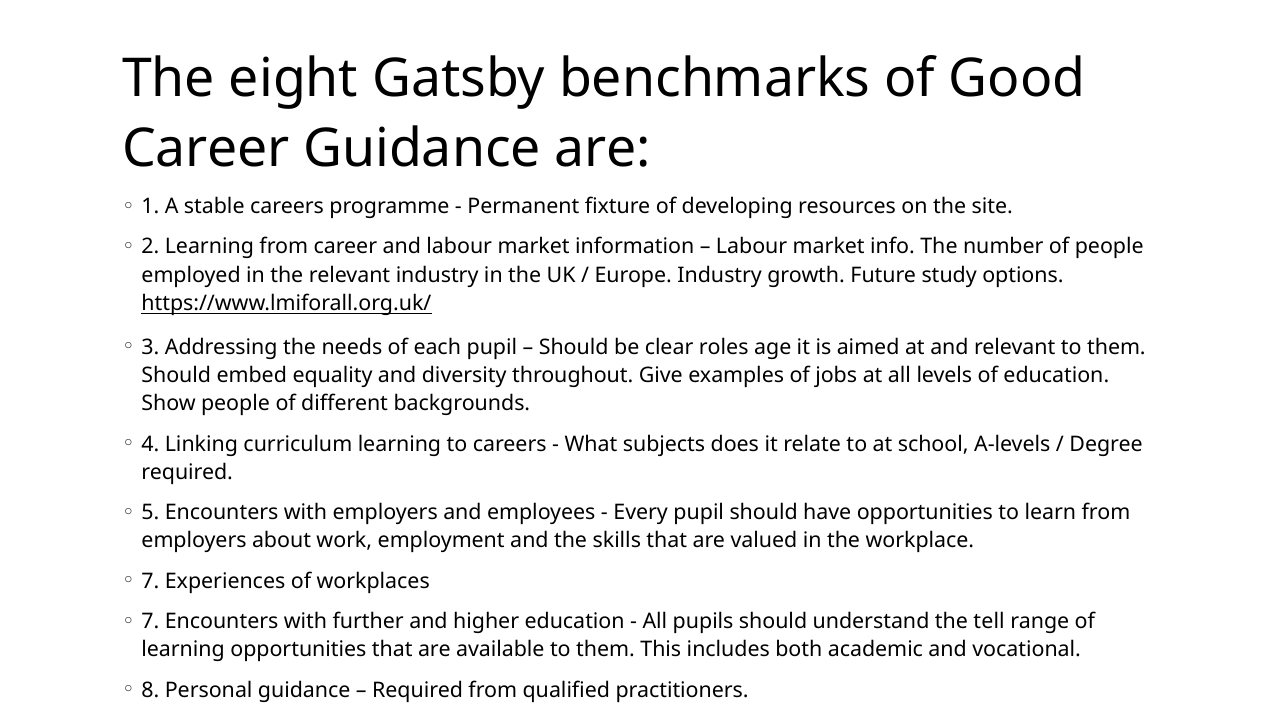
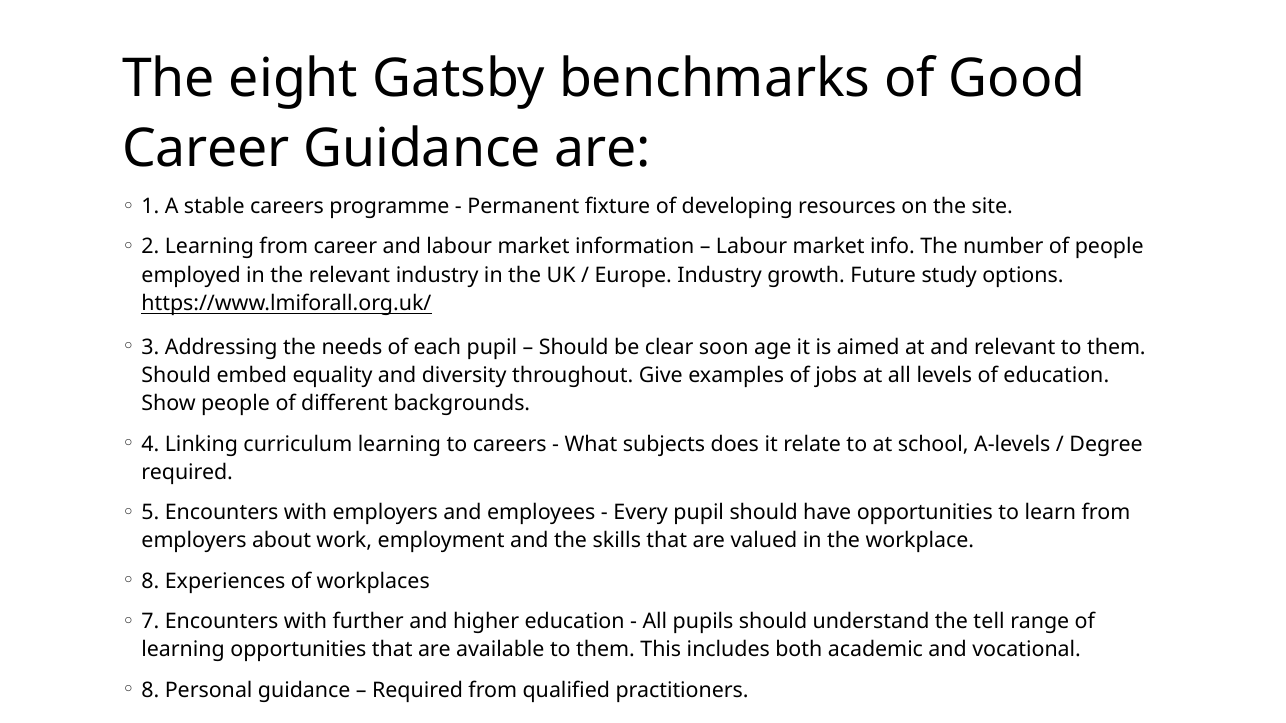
roles: roles -> soon
7 at (150, 581): 7 -> 8
